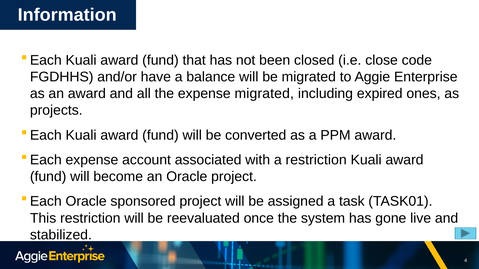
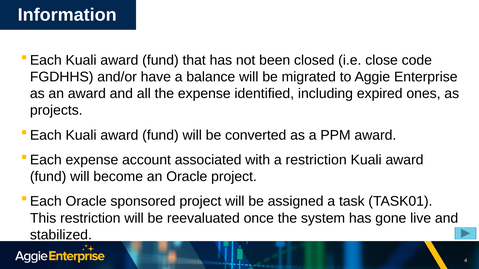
expense migrated: migrated -> identified
